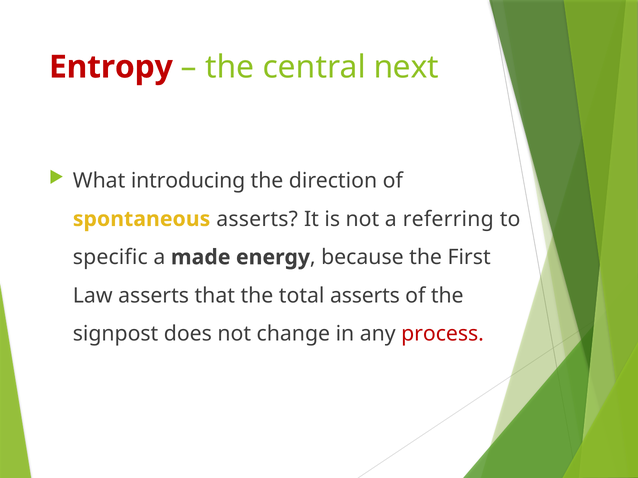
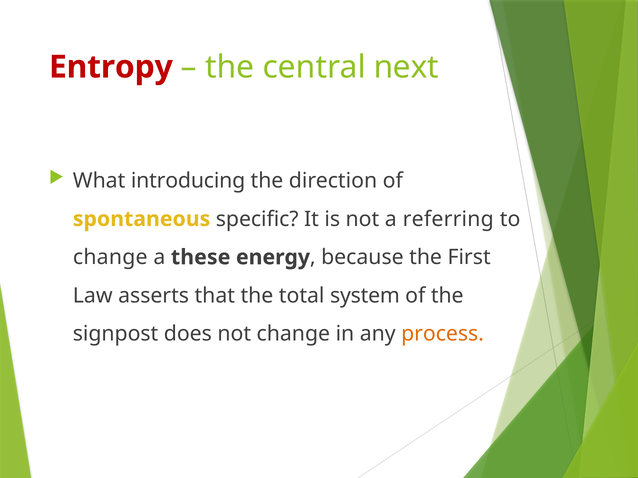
spontaneous asserts: asserts -> specific
specific at (110, 258): specific -> change
made: made -> these
total asserts: asserts -> system
process colour: red -> orange
